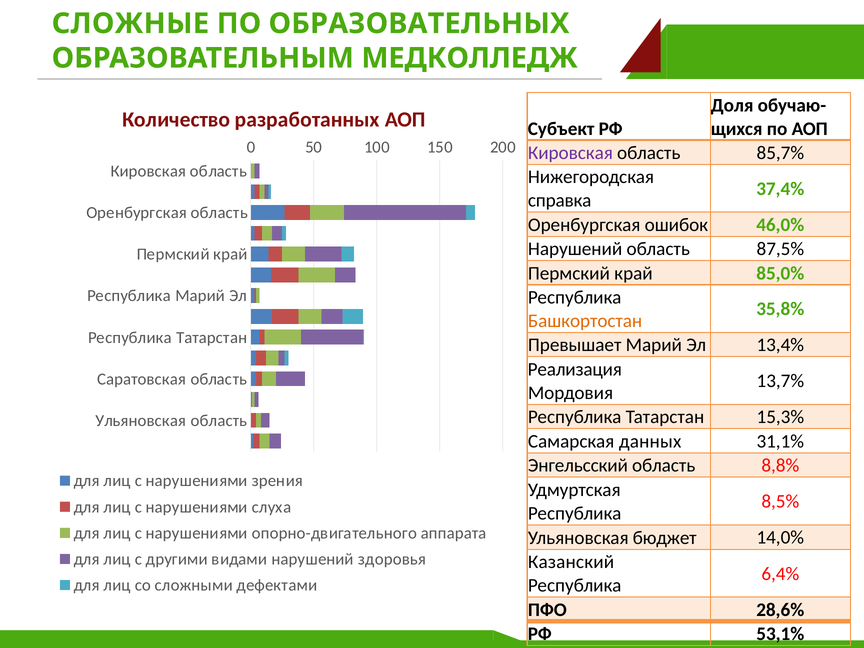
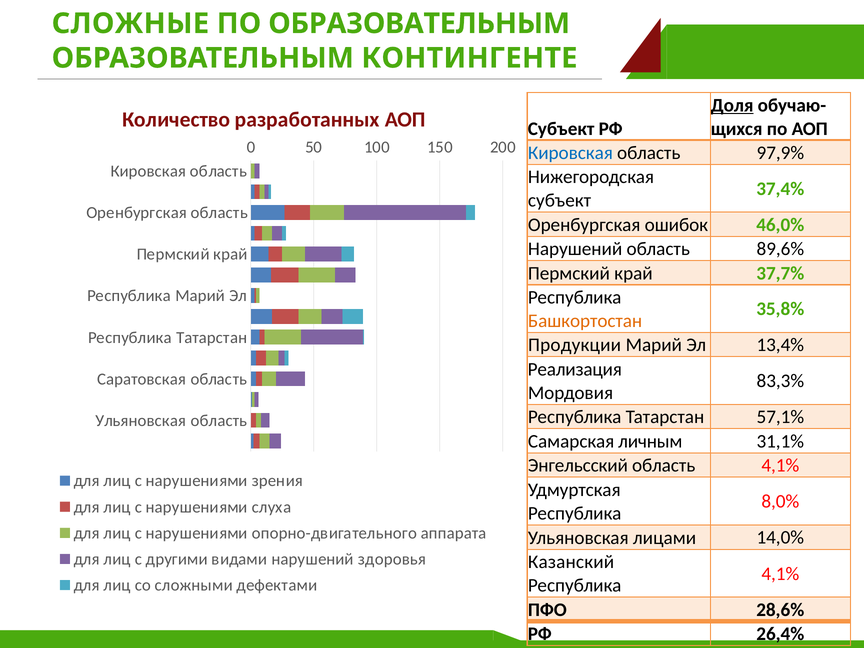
ПО ОБРАЗОВАТЕЛЬНЫХ: ОБРАЗОВАТЕЛЬНЫХ -> ОБРАЗОВАТЕЛЬНЫМ
МЕДКОЛЛЕДЖ: МЕДКОЛЛЕДЖ -> КОНТИНГЕНТЕ
Доля underline: none -> present
Кировская at (570, 153) colour: purple -> blue
85,7%: 85,7% -> 97,9%
справка at (560, 201): справка -> субъект
87,5%: 87,5% -> 89,6%
85,0%: 85,0% -> 37,7%
Превышает: Превышает -> Продукции
13,7%: 13,7% -> 83,3%
15,3%: 15,3% -> 57,1%
данных: данных -> личным
область 8,8%: 8,8% -> 4,1%
8,5%: 8,5% -> 8,0%
бюджет: бюджет -> лицами
6,4% at (780, 574): 6,4% -> 4,1%
53,1%: 53,1% -> 26,4%
